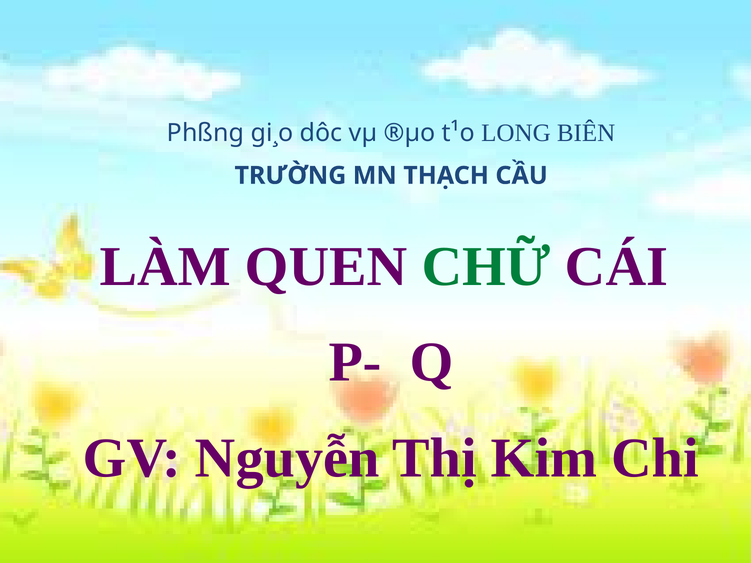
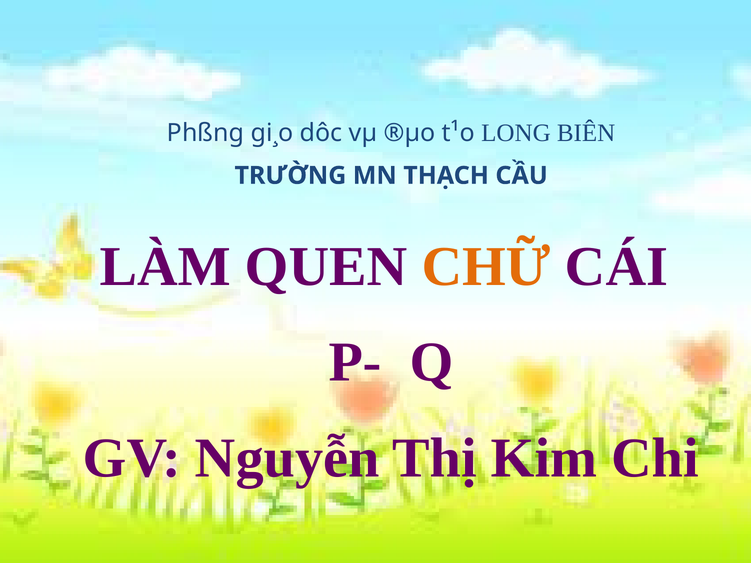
CHỮ colour: green -> orange
